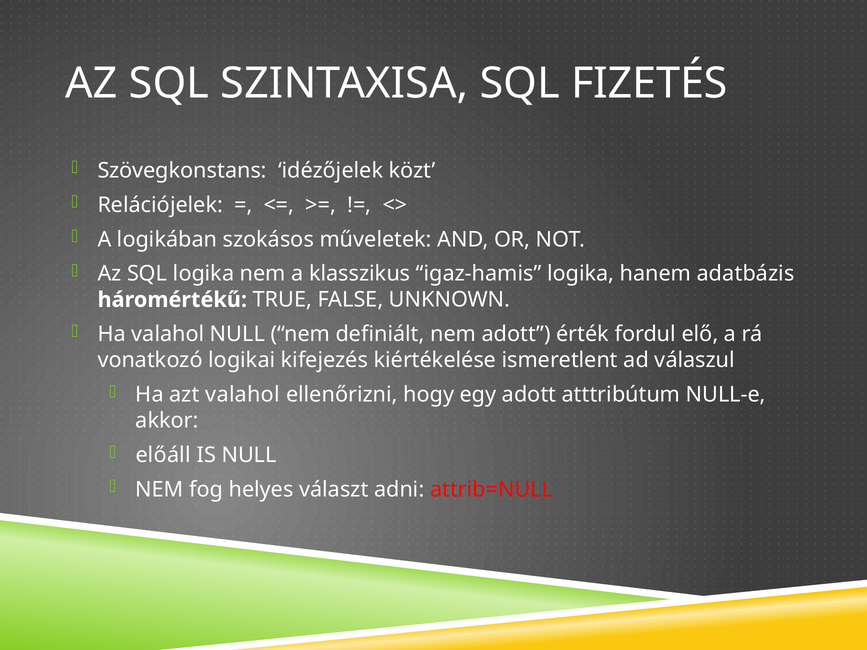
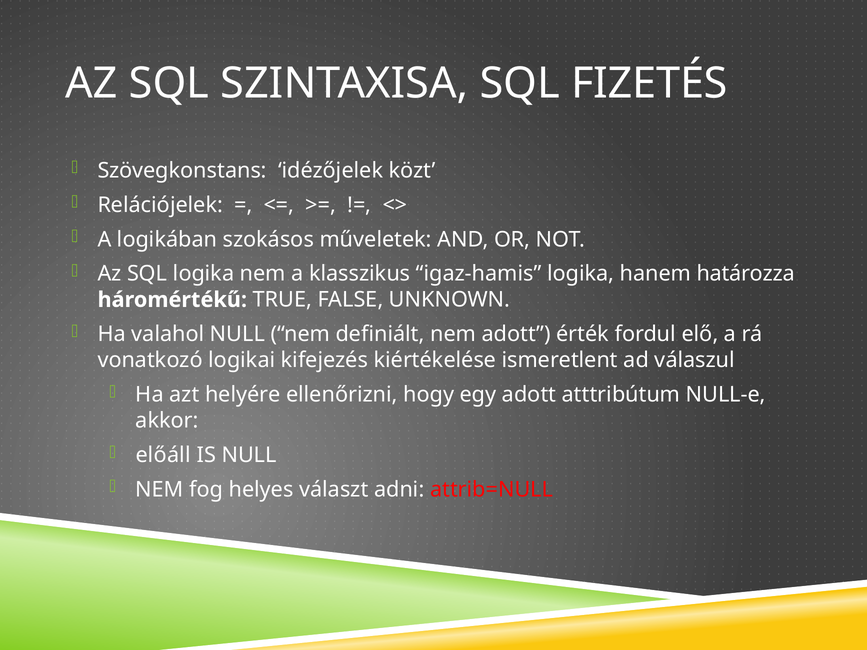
adatbázis: adatbázis -> határozza
azt valahol: valahol -> helyére
